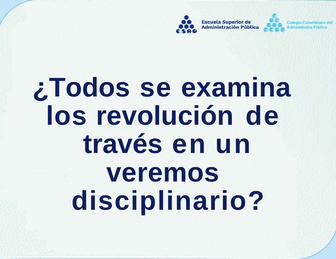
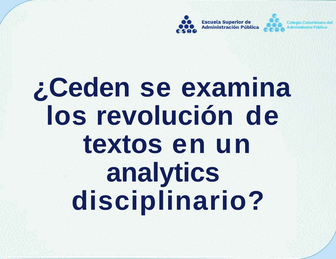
¿Todos: ¿Todos -> ¿Ceden
través: través -> textos
veremos: veremos -> analytics
